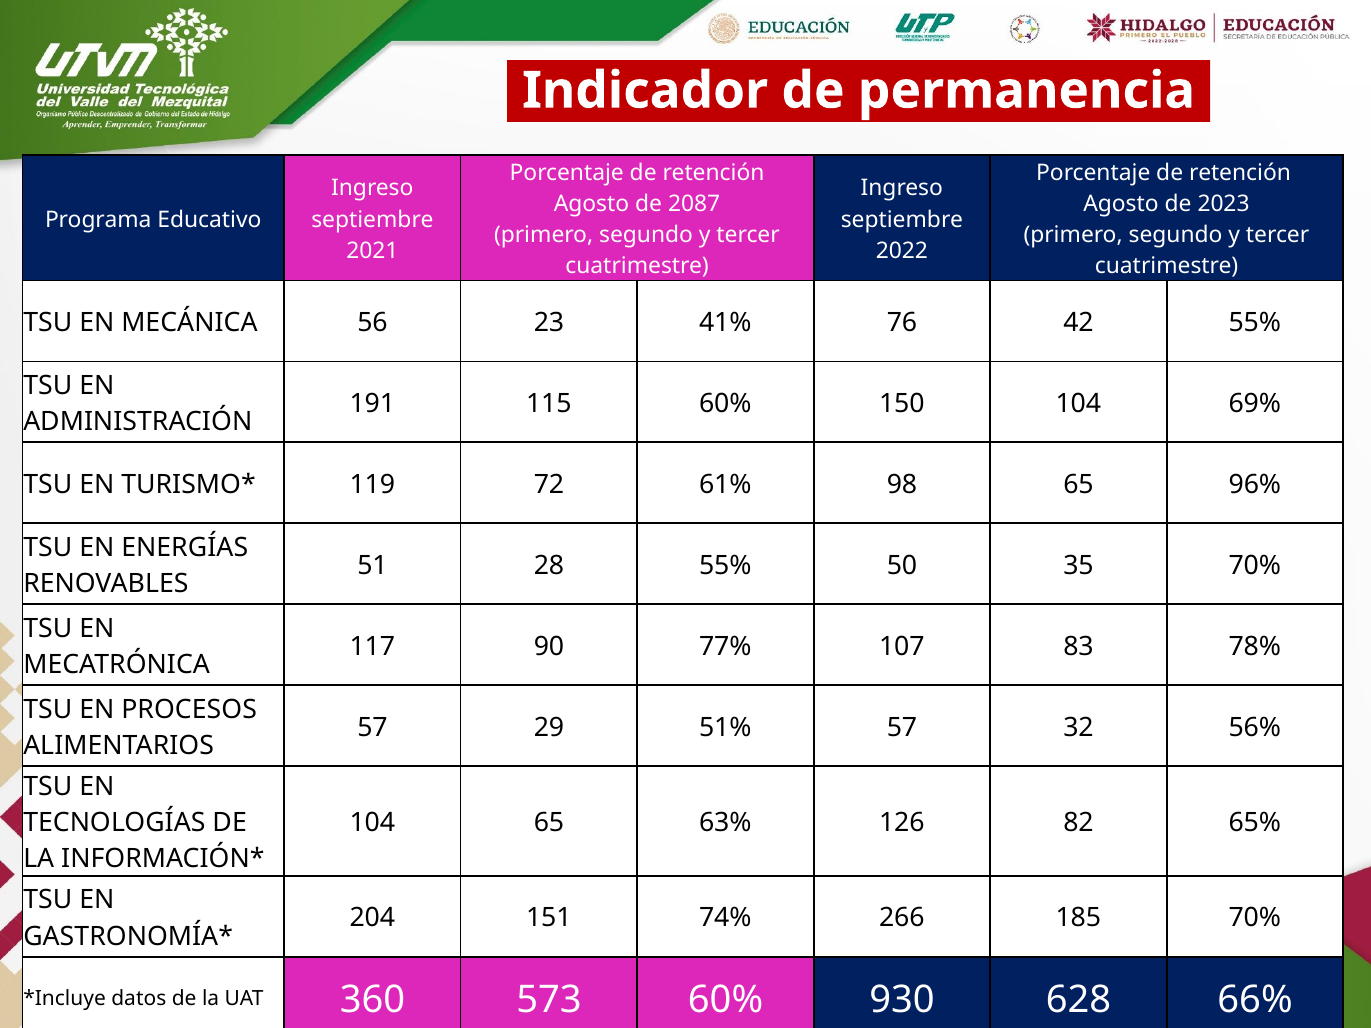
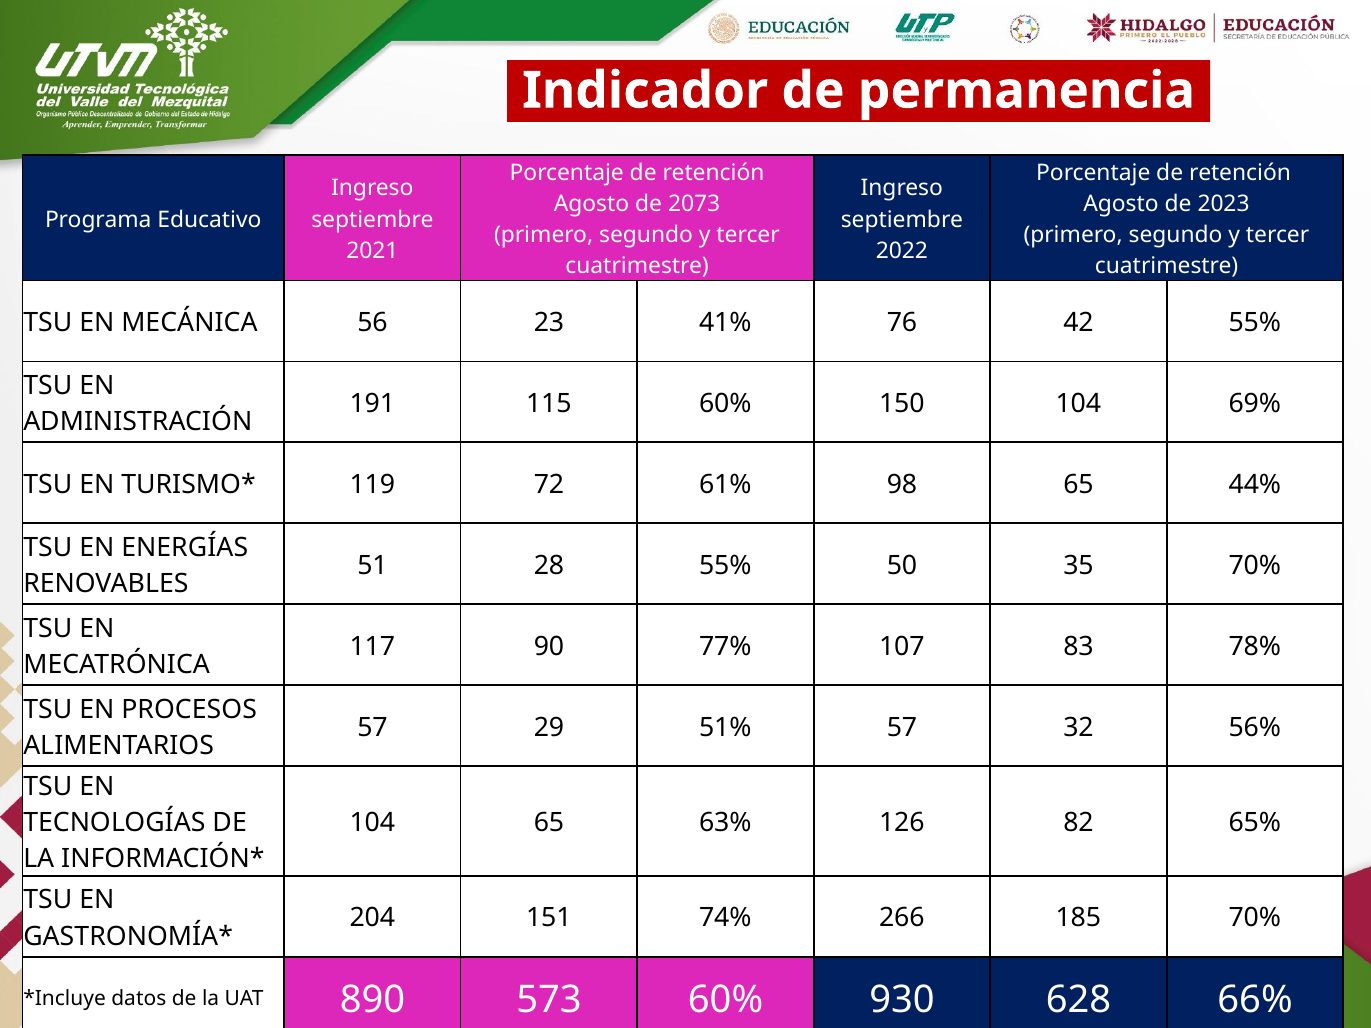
2087: 2087 -> 2073
96%: 96% -> 44%
360: 360 -> 890
